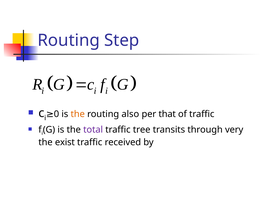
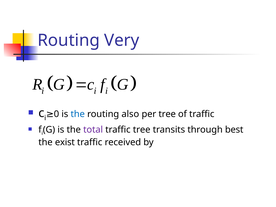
Step: Step -> Very
the at (78, 114) colour: orange -> blue
per that: that -> tree
very: very -> best
